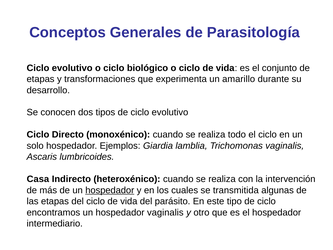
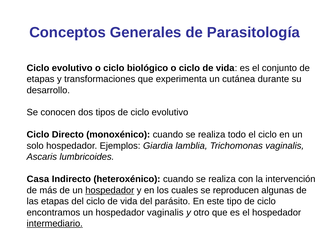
amarillo: amarillo -> cutánea
transmitida: transmitida -> reproducen
intermediario underline: none -> present
